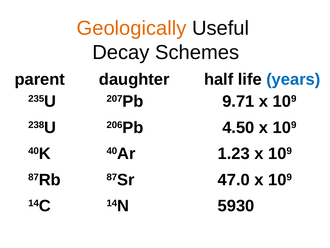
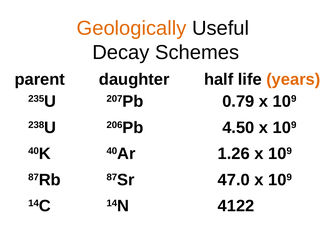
years colour: blue -> orange
9.71: 9.71 -> 0.79
1.23: 1.23 -> 1.26
5930: 5930 -> 4122
